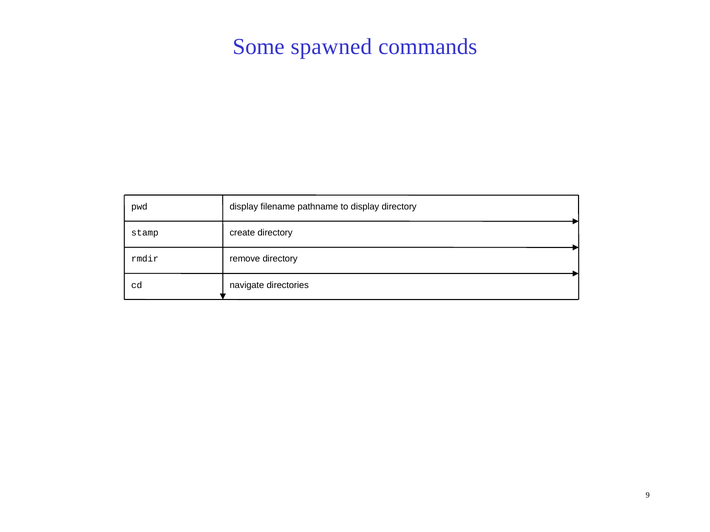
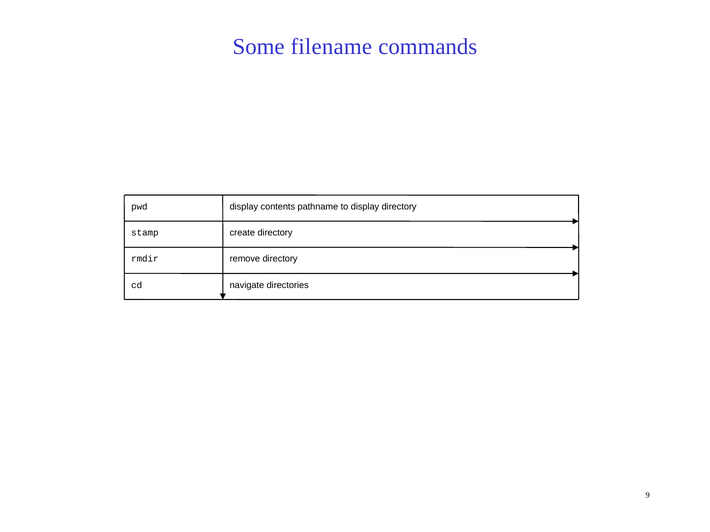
spawned: spawned -> filename
filename: filename -> contents
